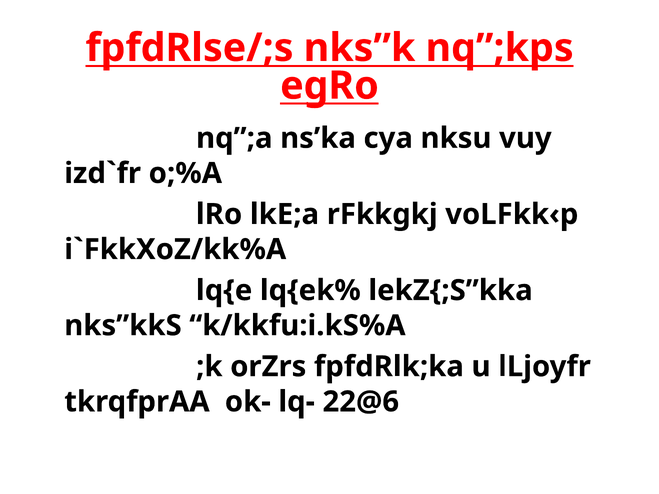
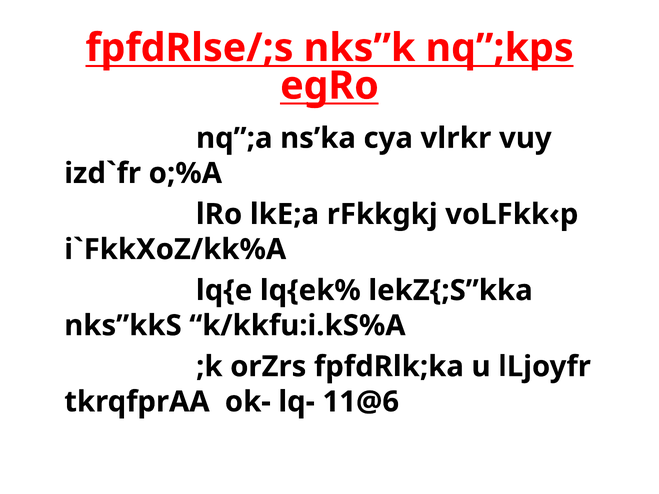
nksu: nksu -> vlrkr
22@6: 22@6 -> 11@6
